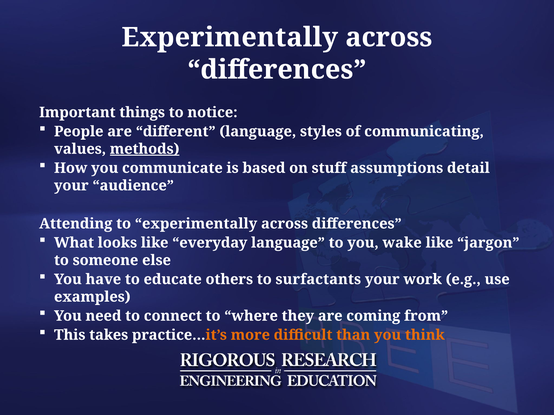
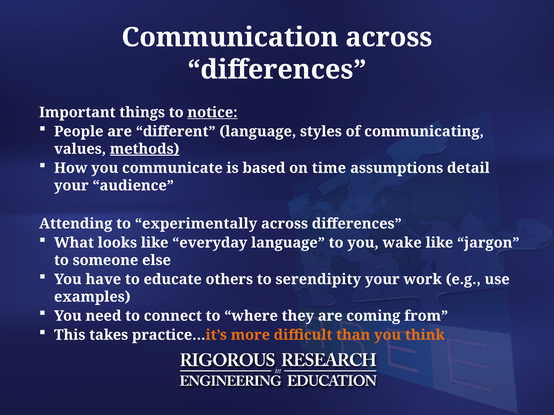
Experimentally at (230, 37): Experimentally -> Communication
notice underline: none -> present
stuff: stuff -> time
surfactants: surfactants -> serendipity
